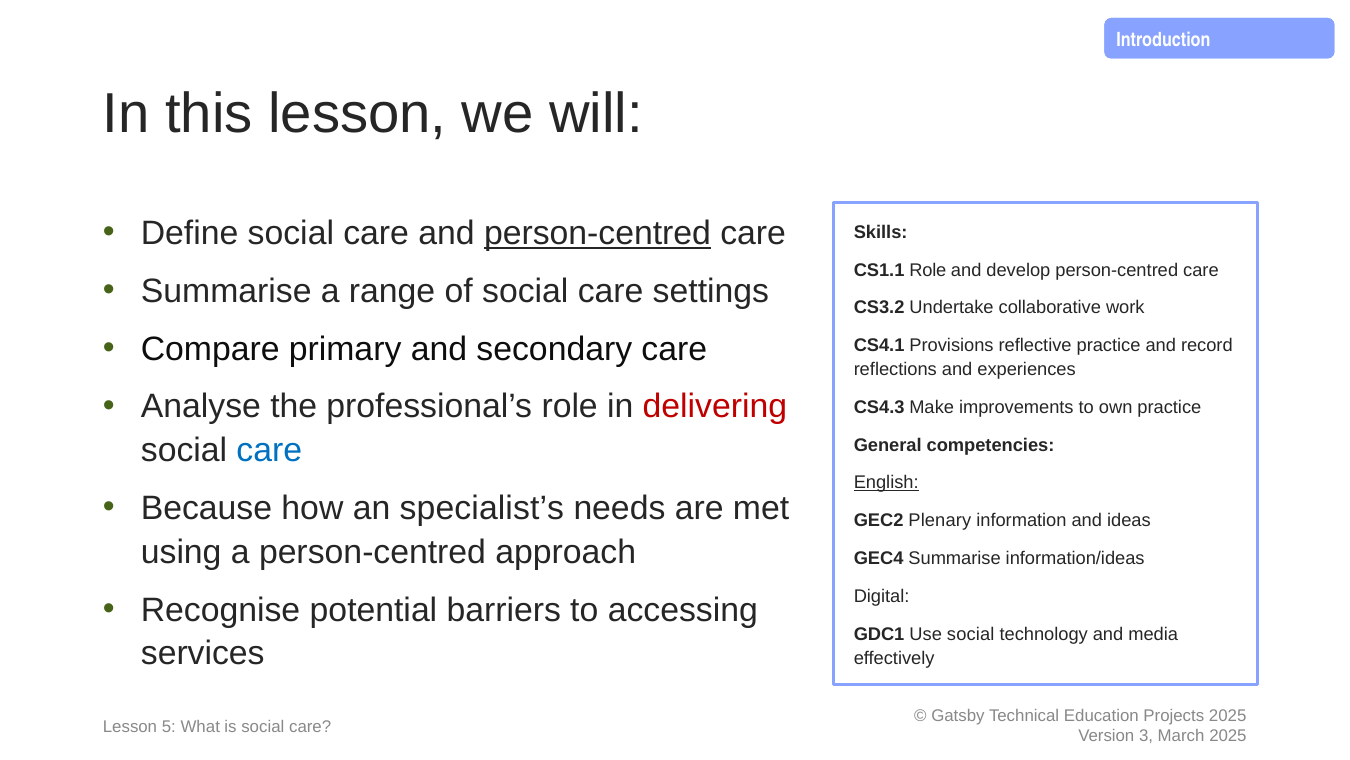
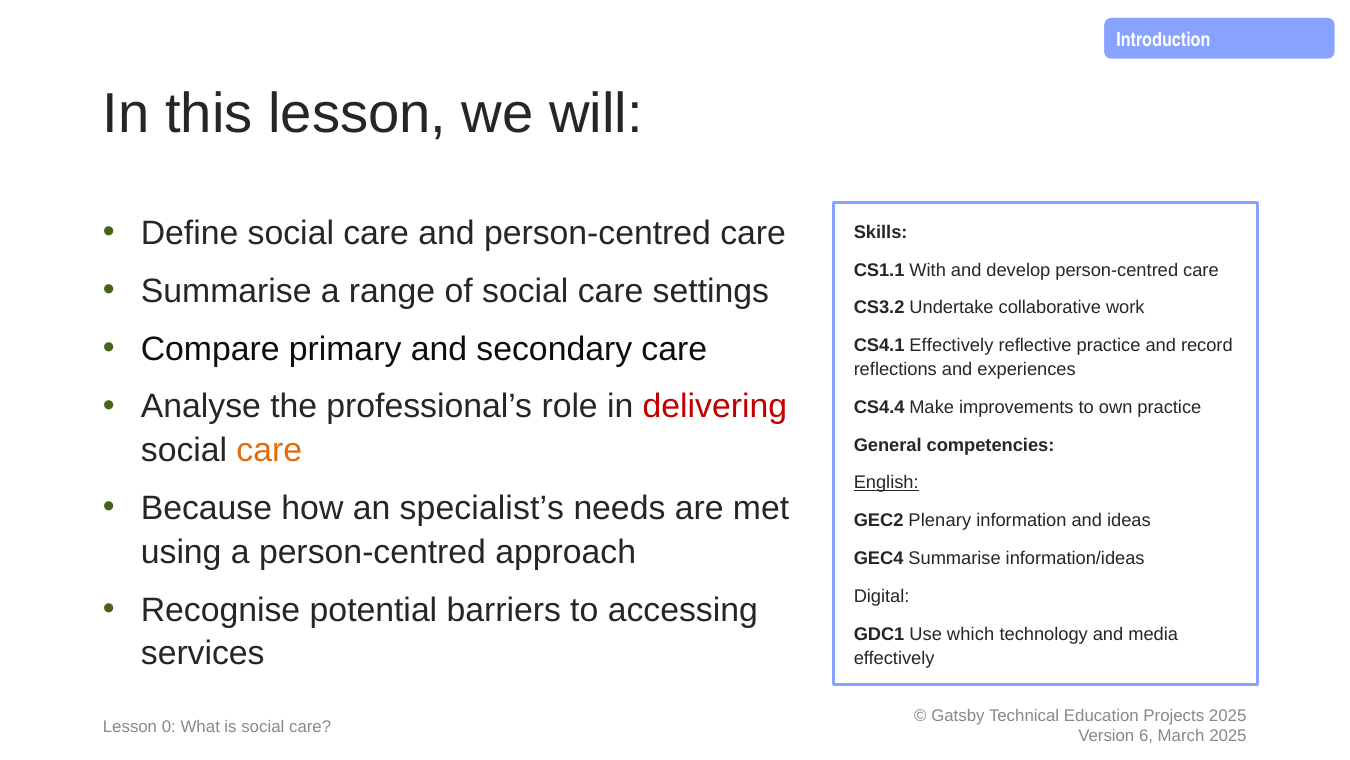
person-centred at (598, 233) underline: present -> none
CS1.1 Role: Role -> With
CS4.1 Provisions: Provisions -> Effectively
CS4.3: CS4.3 -> CS4.4
care at (269, 450) colour: blue -> orange
Use social: social -> which
5: 5 -> 0
3: 3 -> 6
